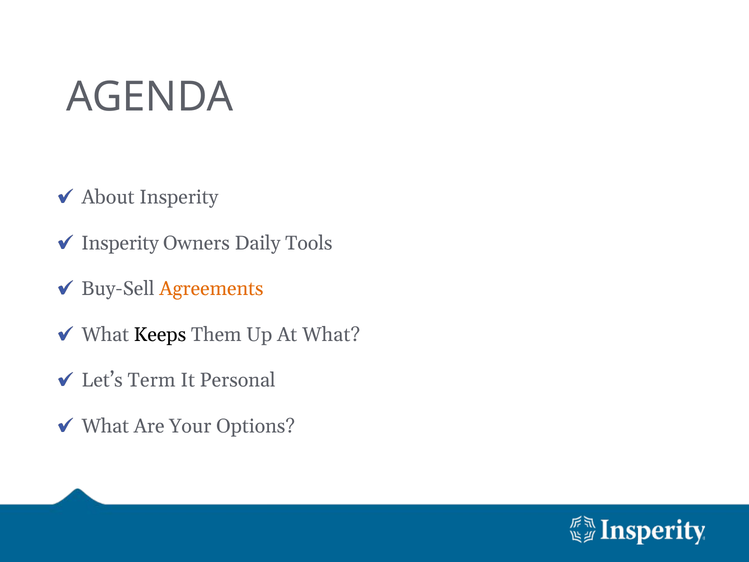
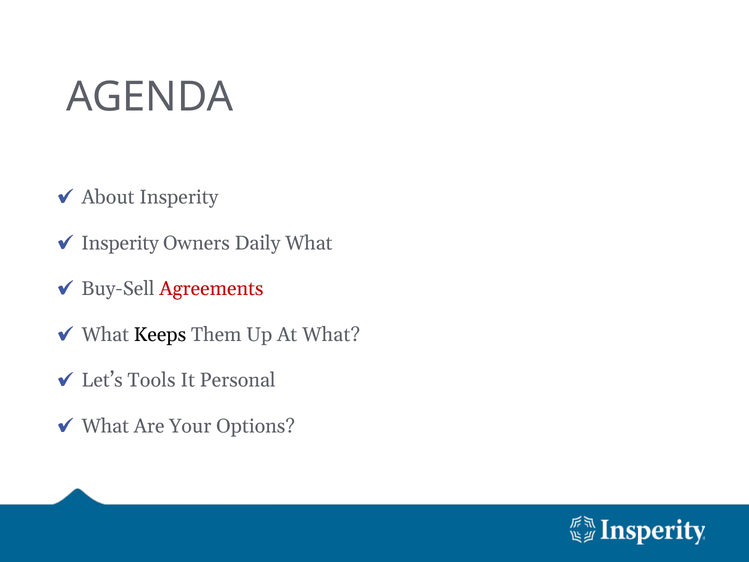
Daily Tools: Tools -> What
Agreements colour: orange -> red
Term: Term -> Tools
